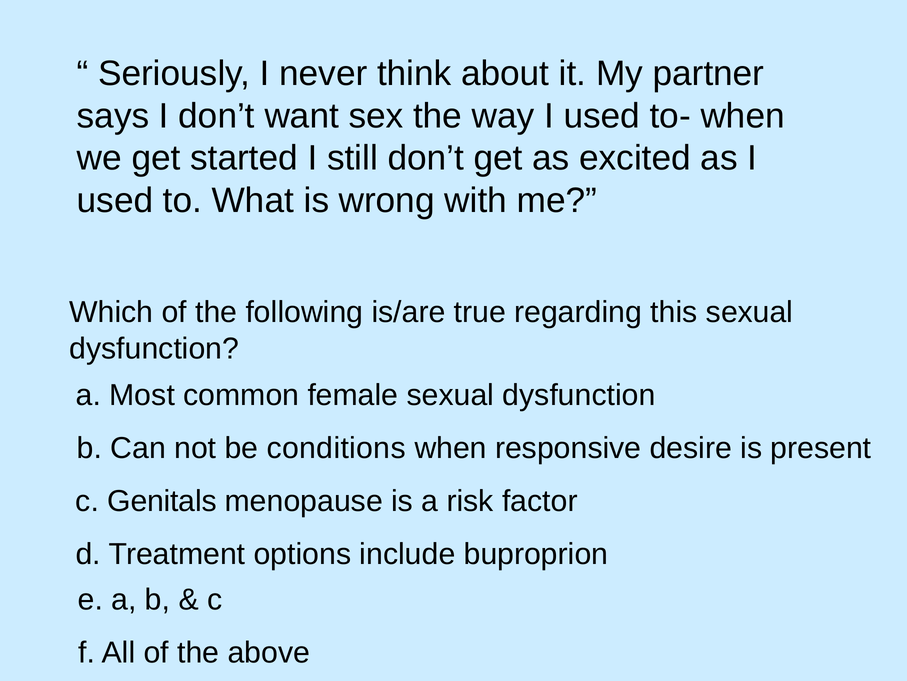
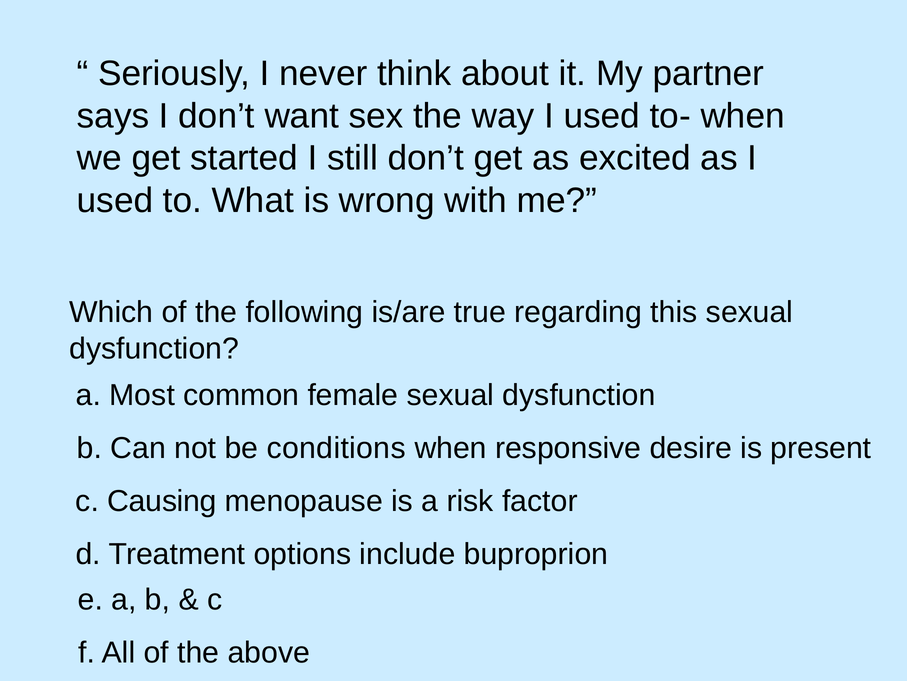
Genitals: Genitals -> Causing
